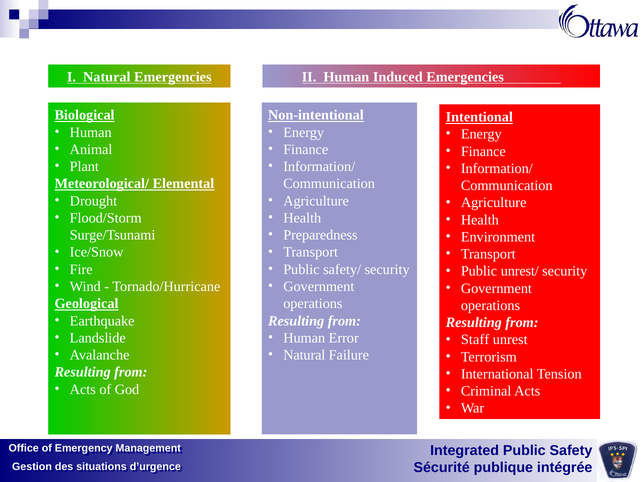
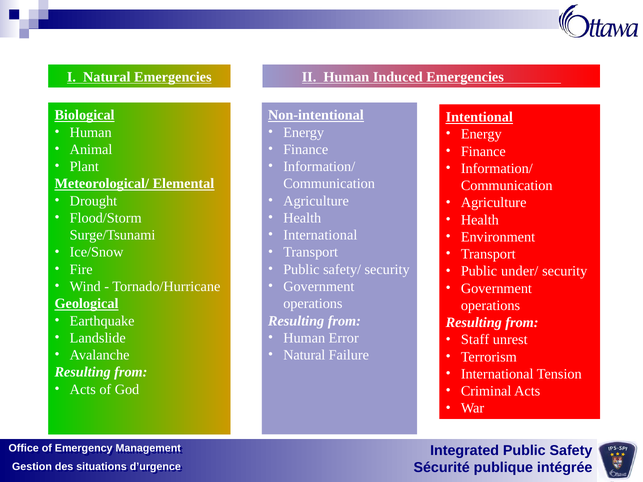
Preparedness at (320, 235): Preparedness -> International
unrest/: unrest/ -> under/
